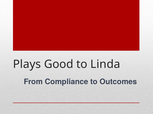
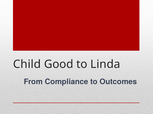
Plays: Plays -> Child
